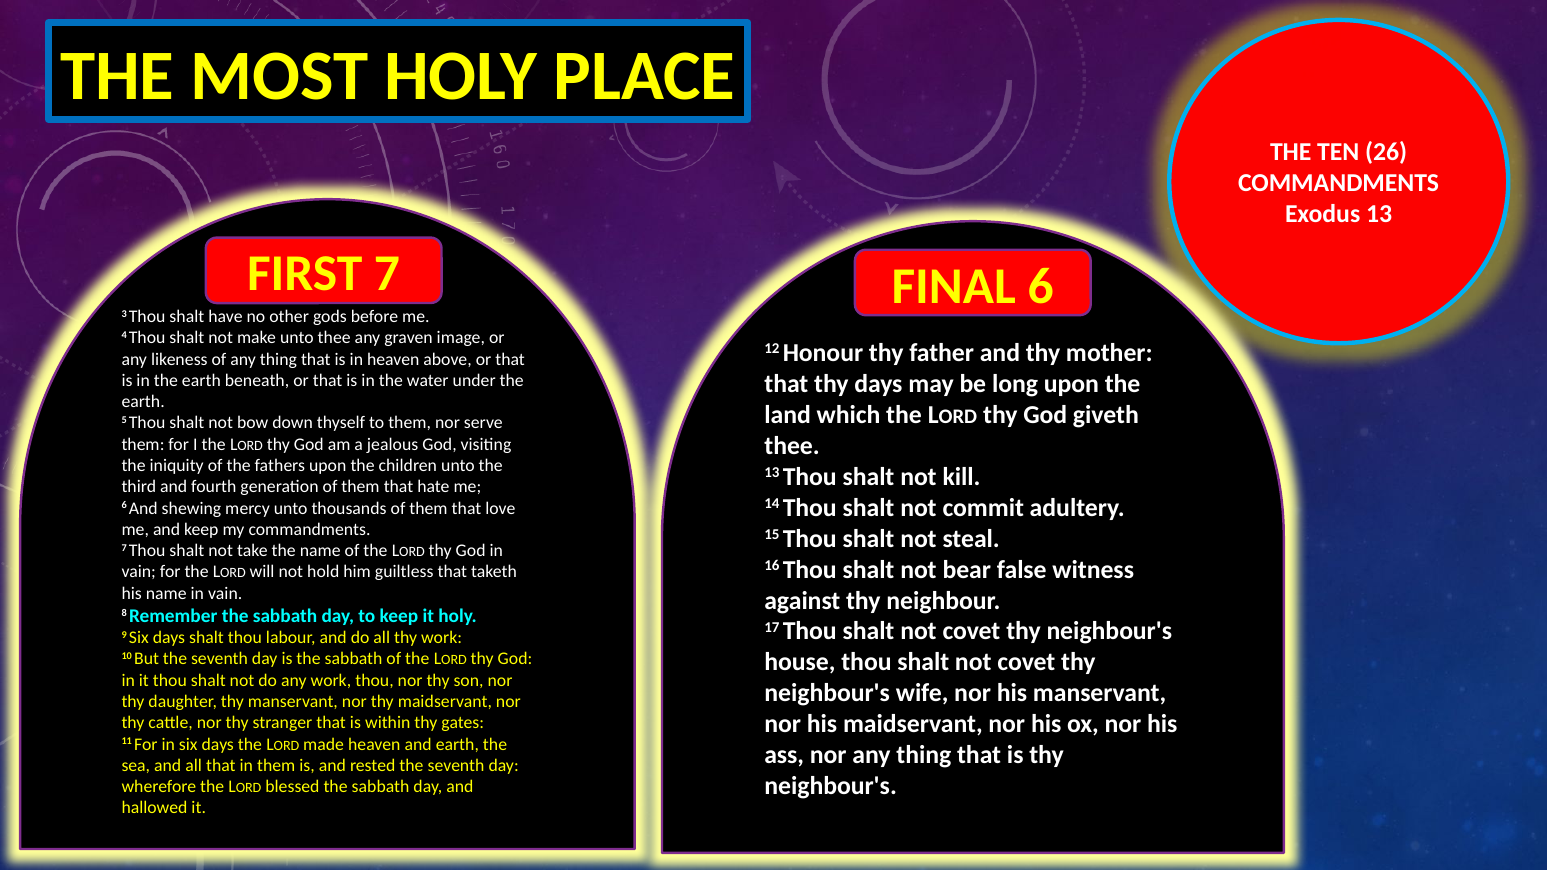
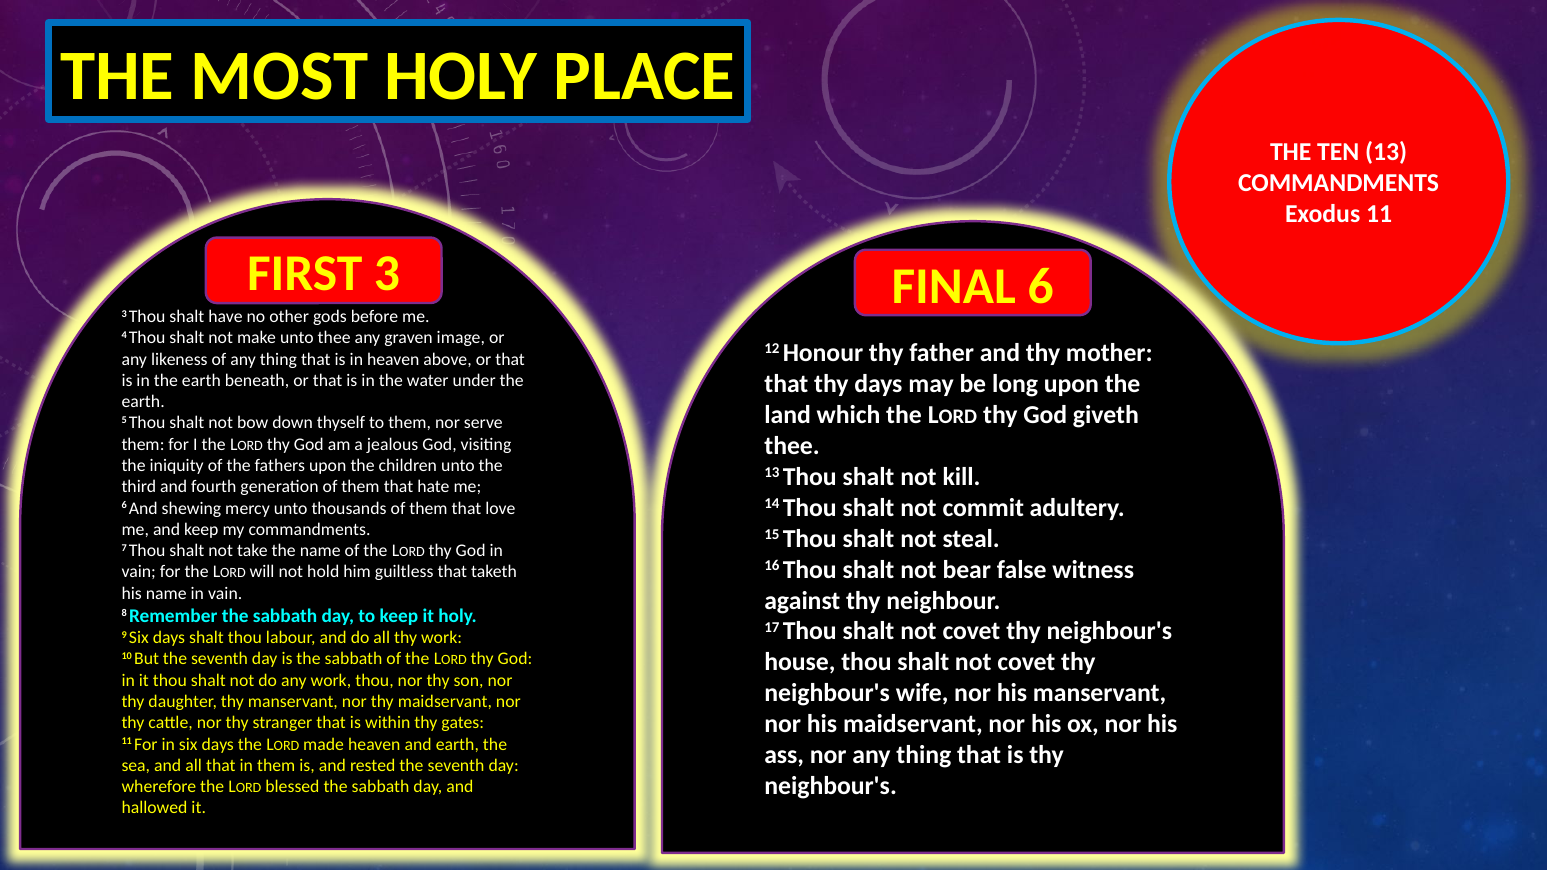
TEN 26: 26 -> 13
13 at (1379, 214): 13 -> 11
FIRST 7: 7 -> 3
